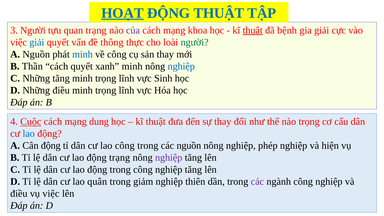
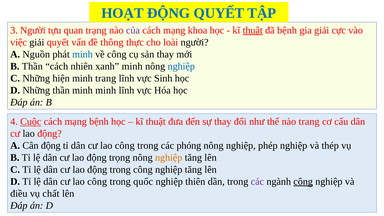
HOẠT underline: present -> none
ĐỘNG THUẬT: THUẬT -> QUYẾT
giải at (37, 42) colour: blue -> black
người at (195, 42) colour: green -> black
cách quyết: quyết -> nhiên
Những tăng: tăng -> hiện
trọng at (106, 78): trọng -> trang
Những điều: điều -> thần
trọng at (106, 90): trọng -> minh
mạng dung: dung -> bệnh
nào trọng: trọng -> trang
lao at (29, 134) colour: blue -> black
các nguồn: nguồn -> phóng
hiện: hiện -> thép
động trạng: trạng -> trọng
nghiệp at (169, 158) colour: purple -> orange
quân at (97, 182): quân -> công
giảm: giảm -> quốc
công at (303, 182) underline: none -> present
vụ việc: việc -> chất
